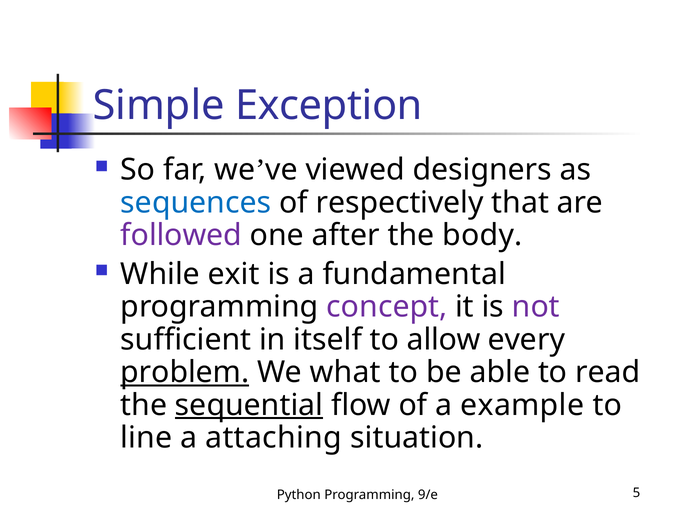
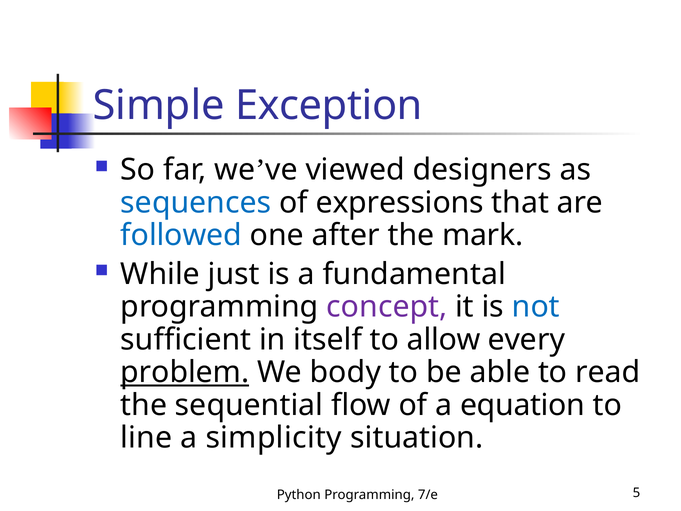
respectively: respectively -> expressions
followed colour: purple -> blue
body: body -> mark
exit: exit -> just
not colour: purple -> blue
what: what -> body
sequential underline: present -> none
example: example -> equation
attaching: attaching -> simplicity
9/e: 9/e -> 7/e
